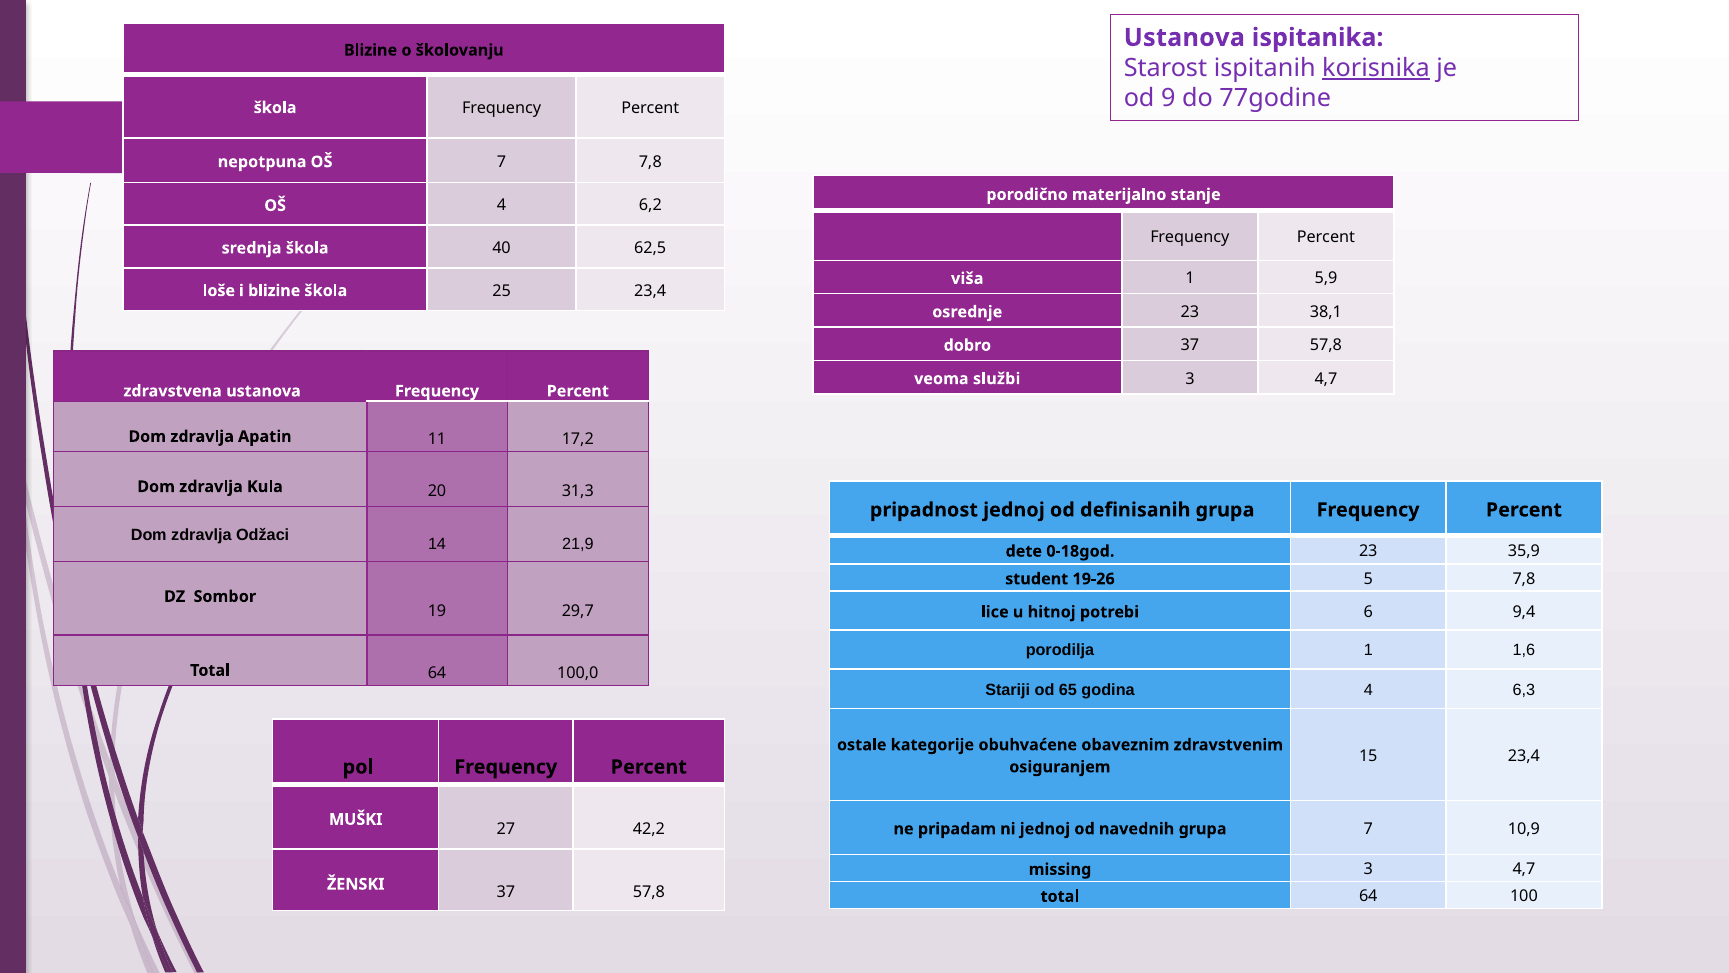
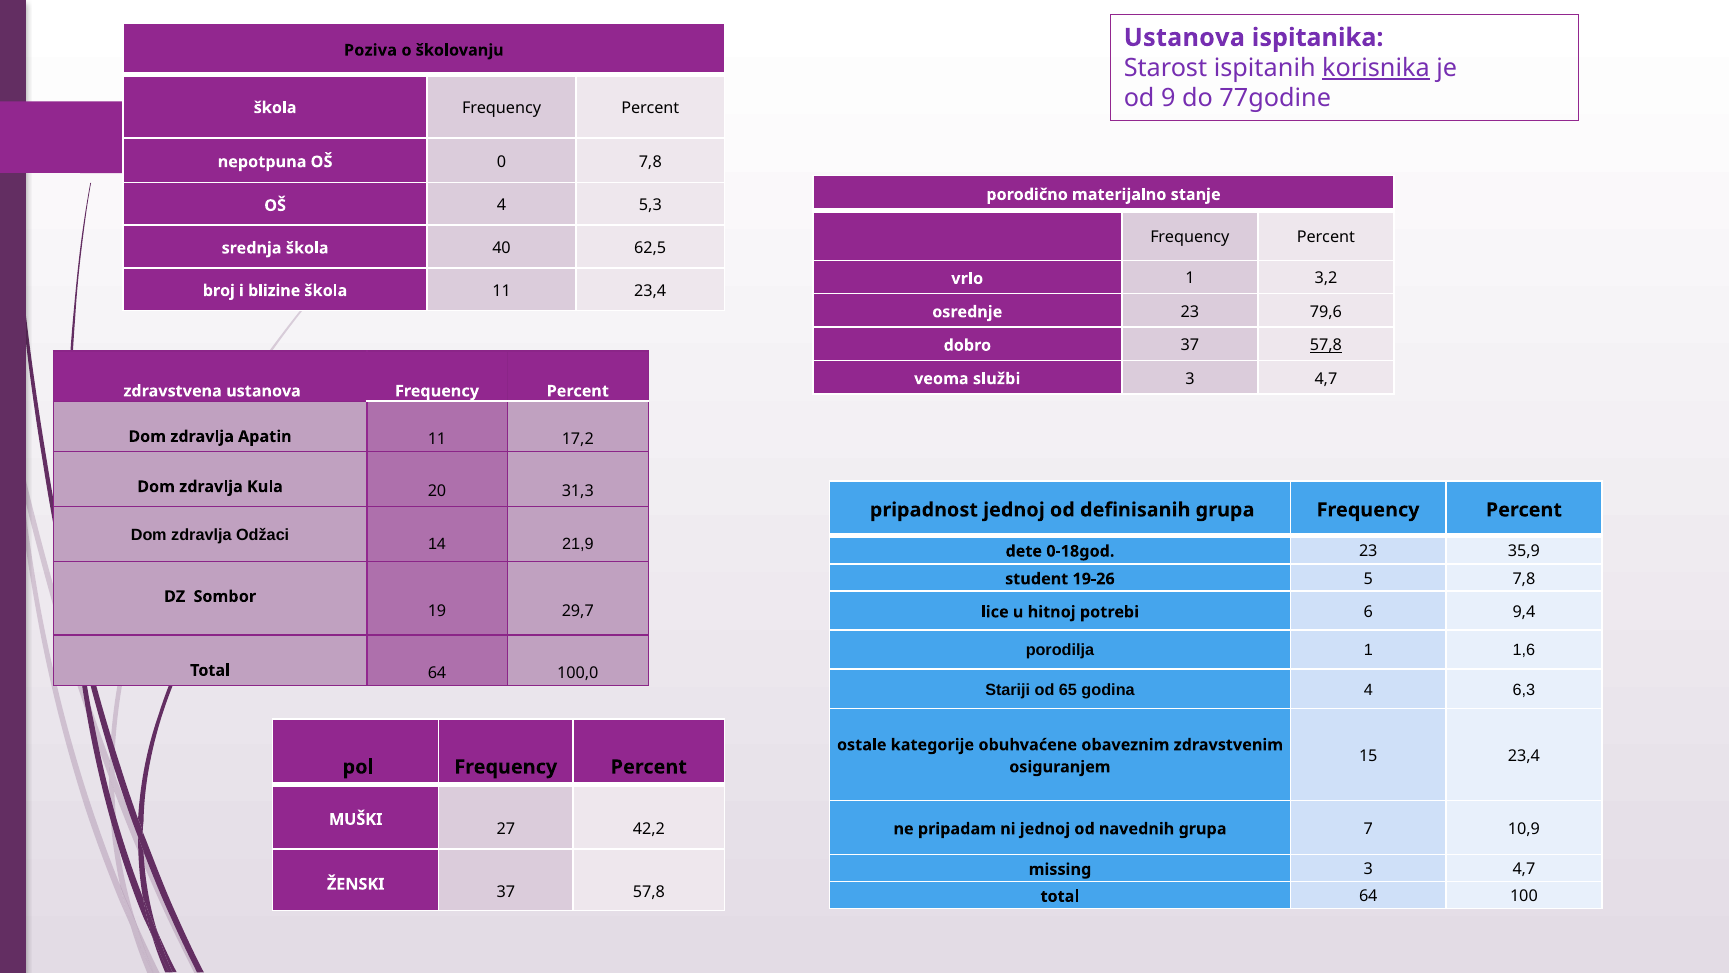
Blizine at (371, 50): Blizine -> Poziva
OŠ 7: 7 -> 0
6,2: 6,2 -> 5,3
viša: viša -> vrlo
5,9: 5,9 -> 3,2
loše: loše -> broj
škola 25: 25 -> 11
38,1: 38,1 -> 79,6
57,8 at (1326, 345) underline: none -> present
